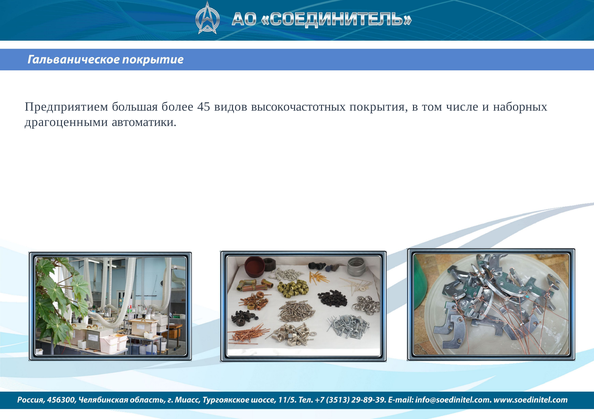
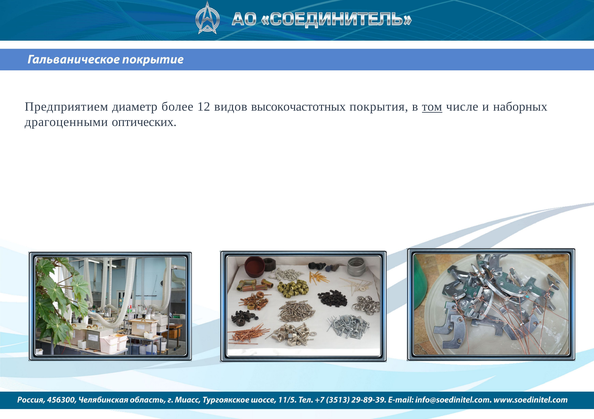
большая: большая -> диаметр
45: 45 -> 12
том underline: none -> present
автоматики: автоматики -> оптических
